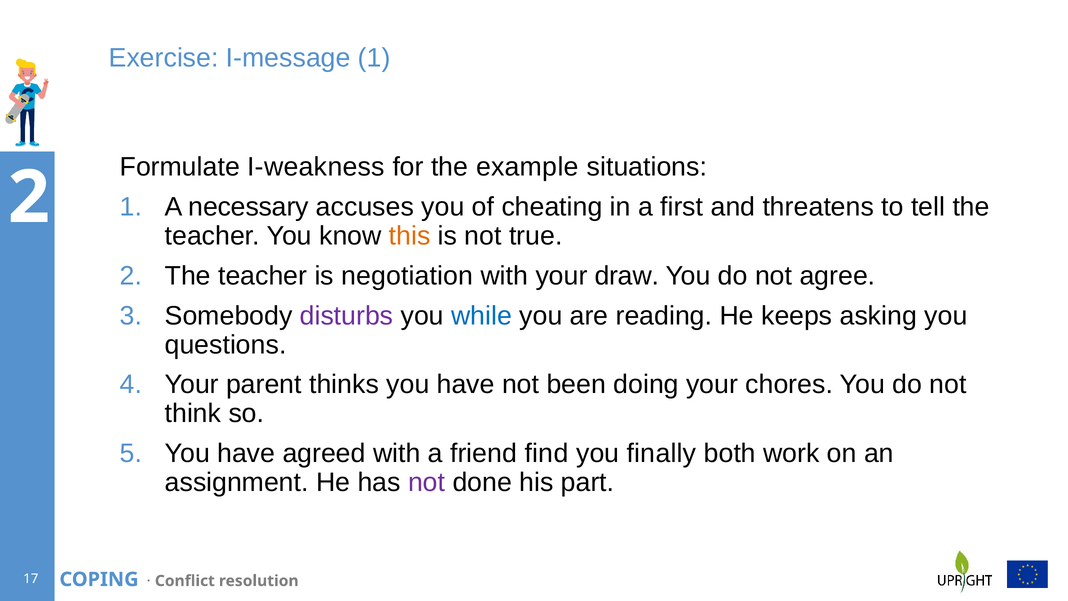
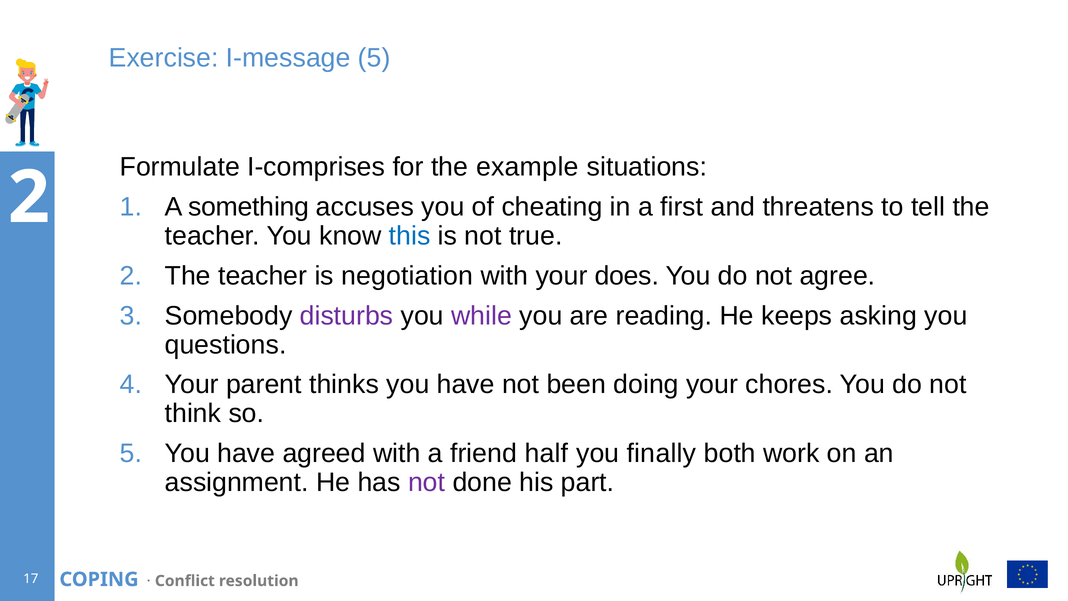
I-message 1: 1 -> 5
I-weakness: I-weakness -> I-comprises
necessary: necessary -> something
this colour: orange -> blue
draw: draw -> does
while colour: blue -> purple
find: find -> half
